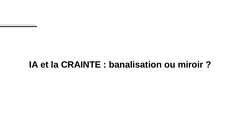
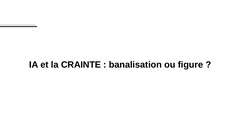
miroir: miroir -> figure
